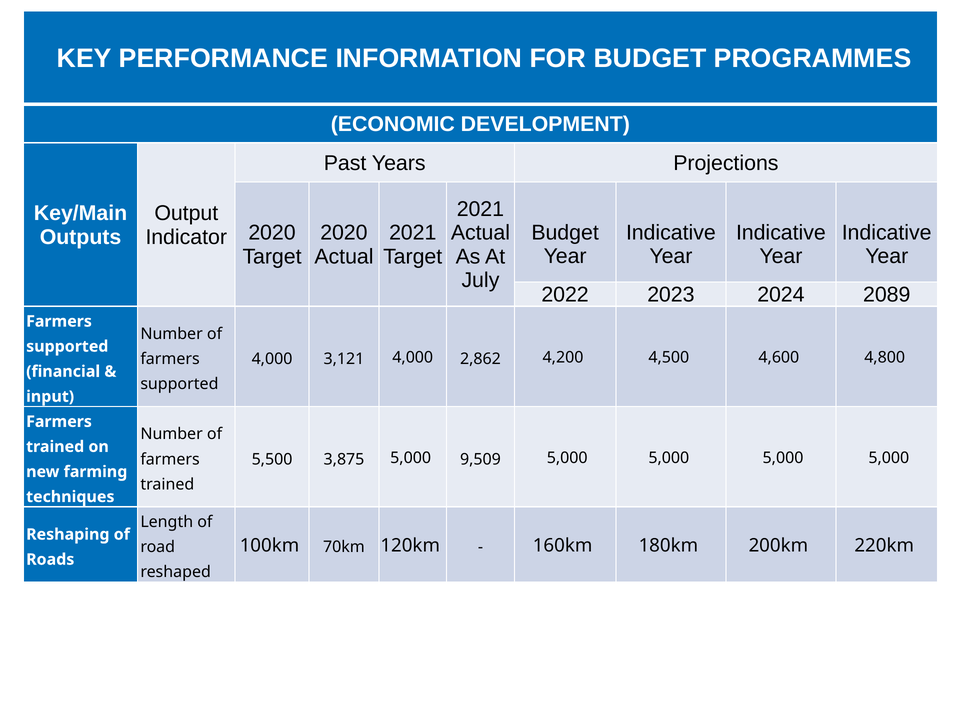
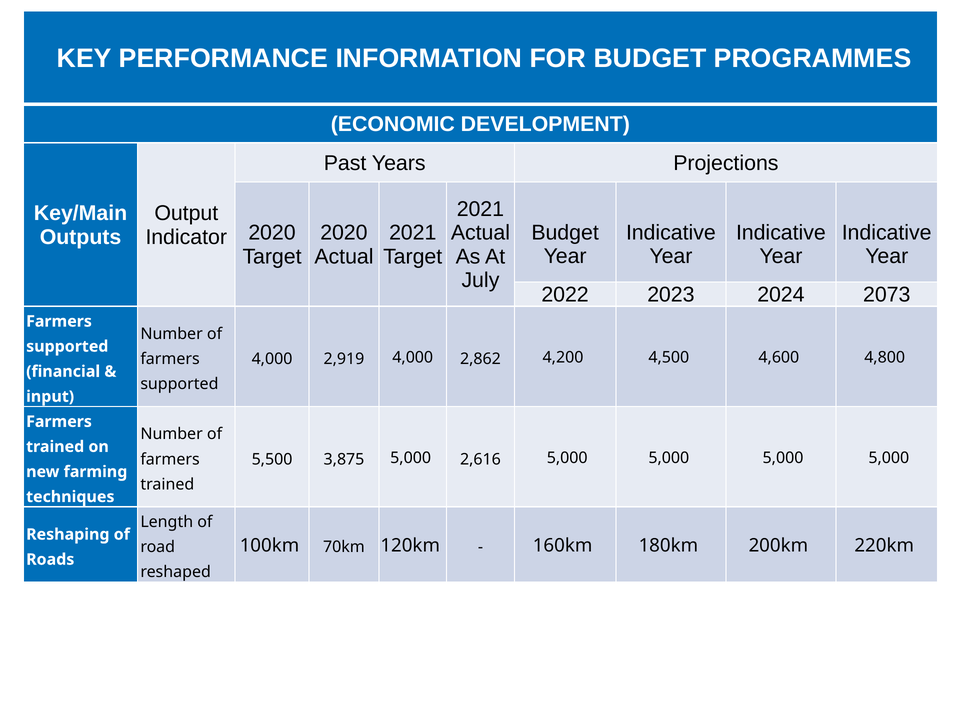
2089: 2089 -> 2073
3,121: 3,121 -> 2,919
9,509: 9,509 -> 2,616
